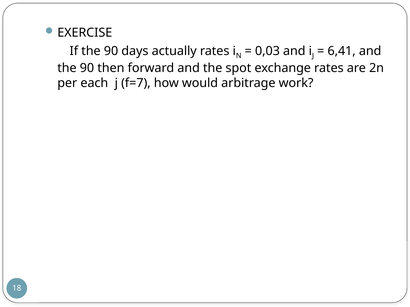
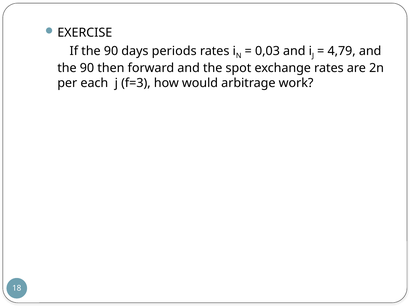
actually: actually -> periods
6,41: 6,41 -> 4,79
f=7: f=7 -> f=3
